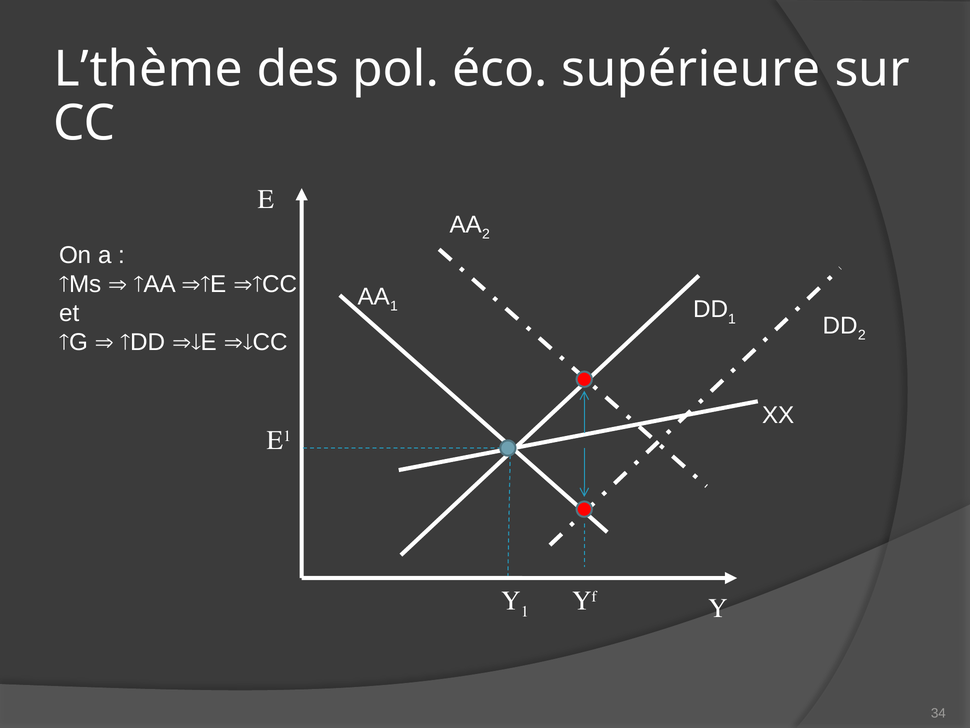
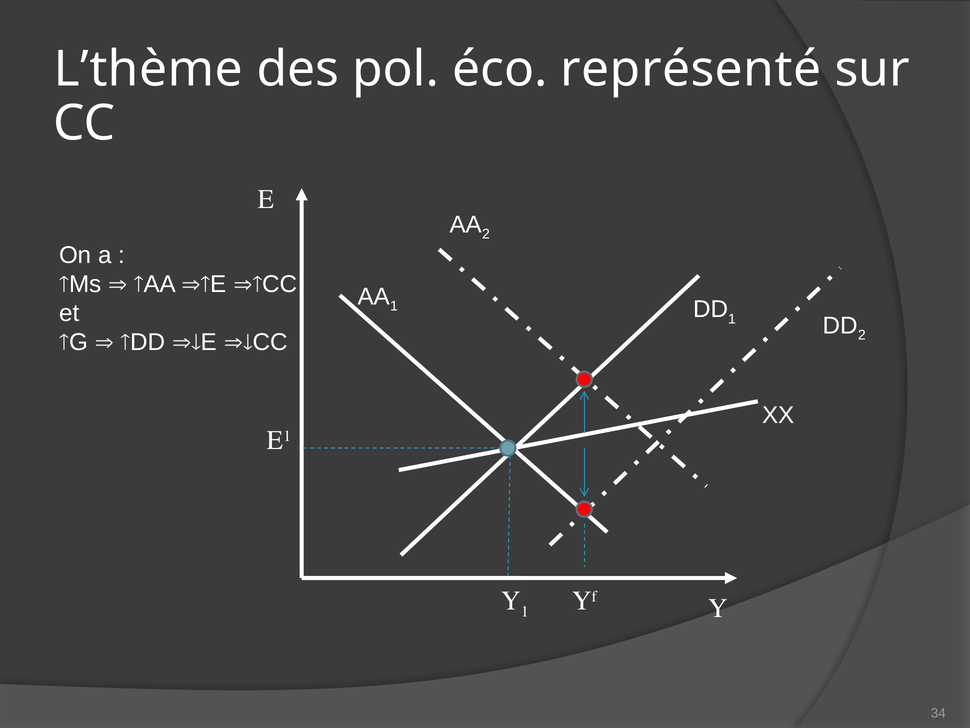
supérieure: supérieure -> représenté
